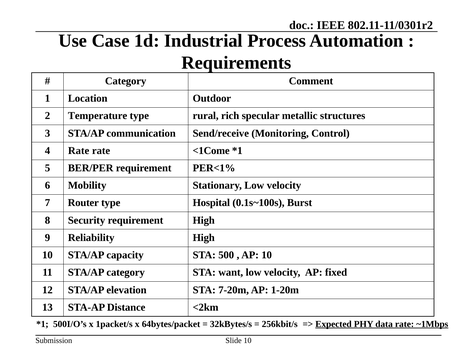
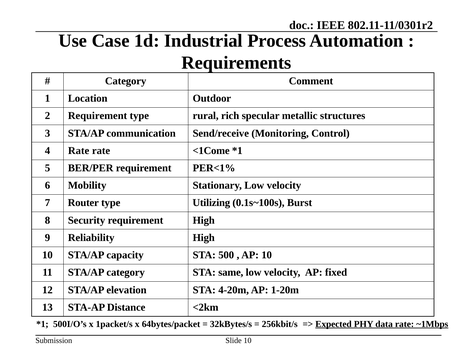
2 Temperature: Temperature -> Requirement
Hospital: Hospital -> Utilizing
want: want -> same
7-20m: 7-20m -> 4-20m
